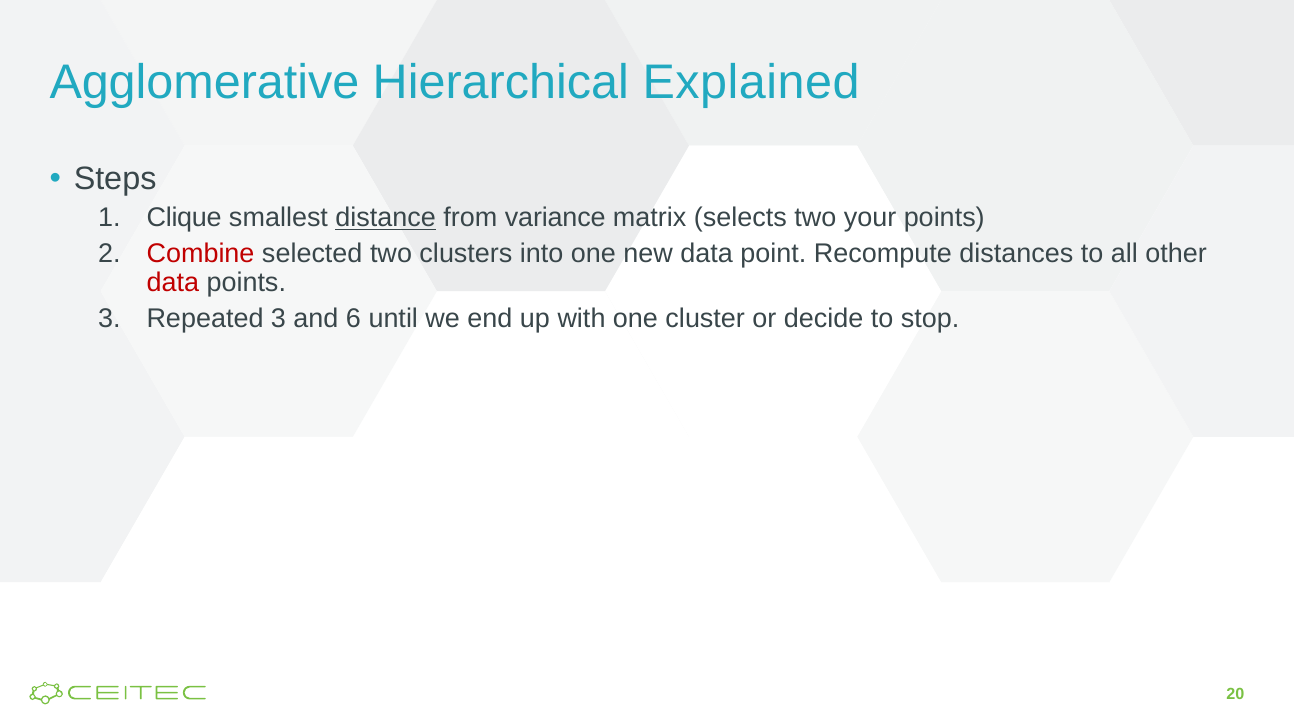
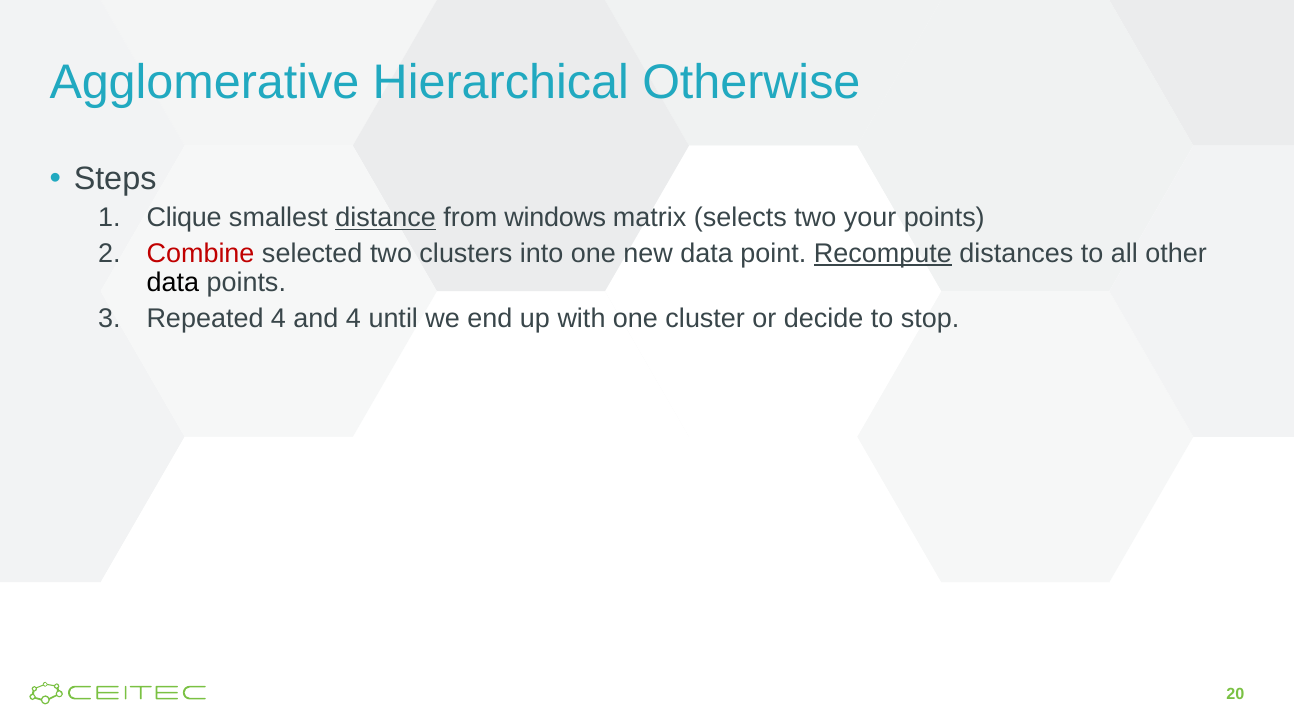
Explained: Explained -> Otherwise
variance: variance -> windows
Recompute underline: none -> present
data at (173, 283) colour: red -> black
Repeated 3: 3 -> 4
and 6: 6 -> 4
